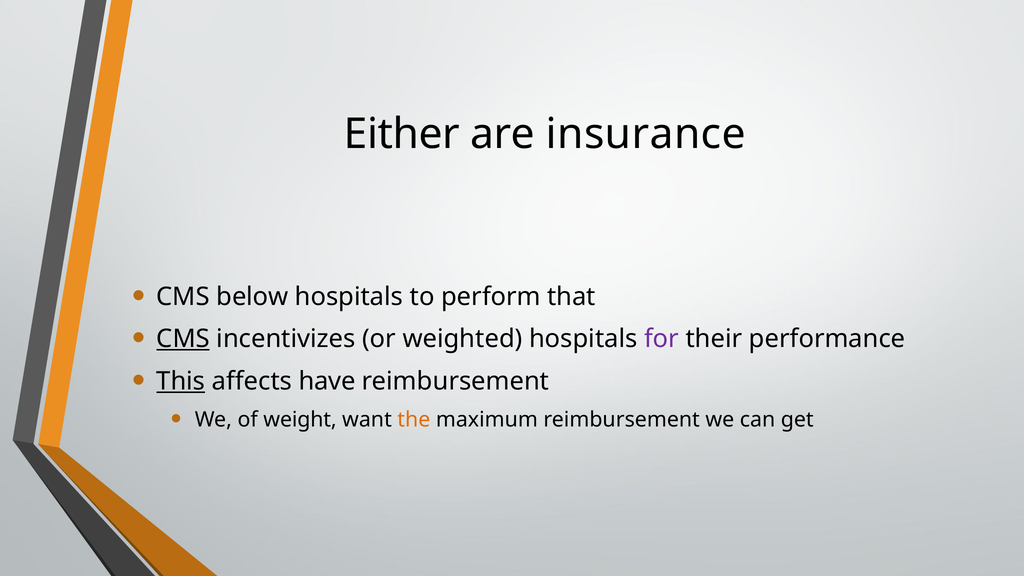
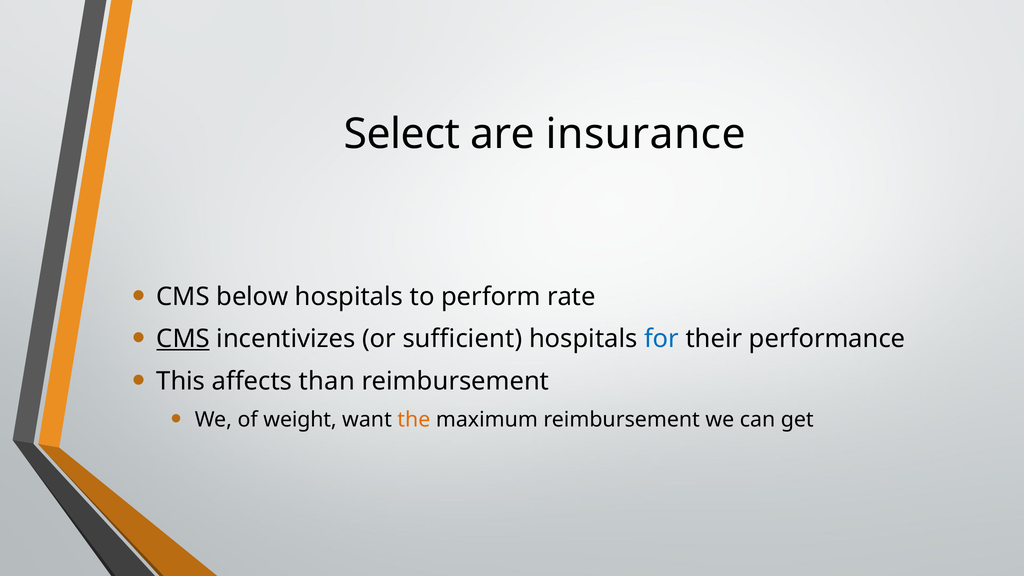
Either: Either -> Select
that: that -> rate
weighted: weighted -> sufficient
for colour: purple -> blue
This underline: present -> none
have: have -> than
